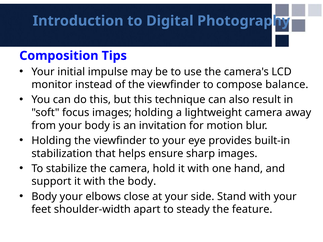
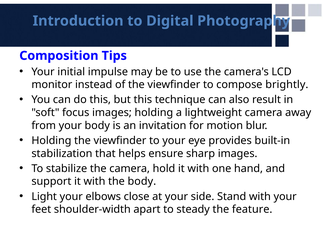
balance: balance -> brightly
Body at (44, 197): Body -> Light
